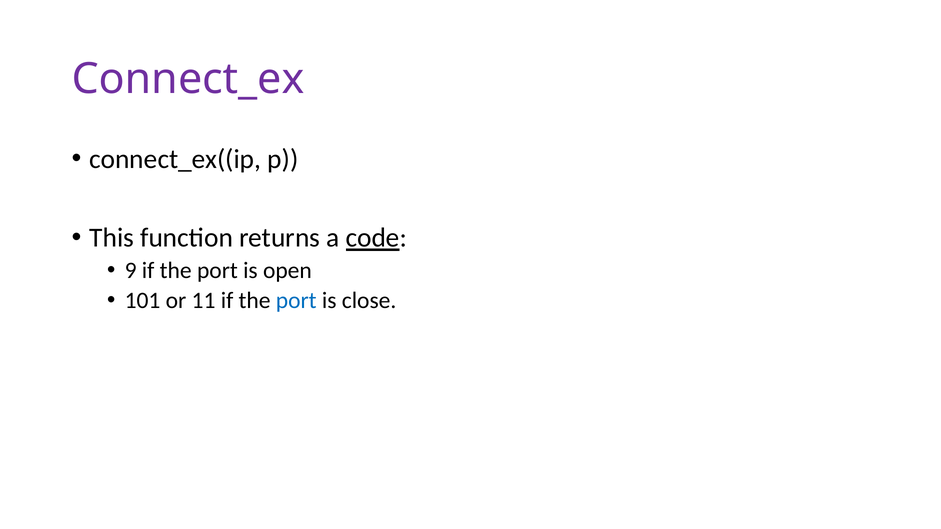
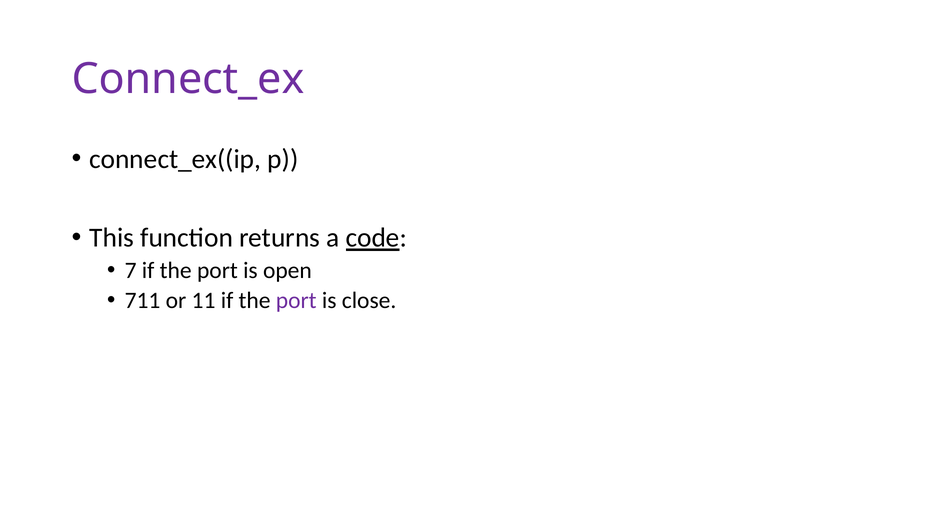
9: 9 -> 7
101: 101 -> 711
port at (296, 301) colour: blue -> purple
